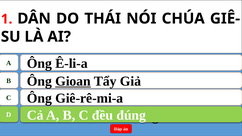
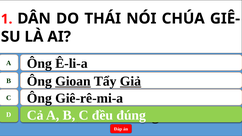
Giả underline: none -> present
